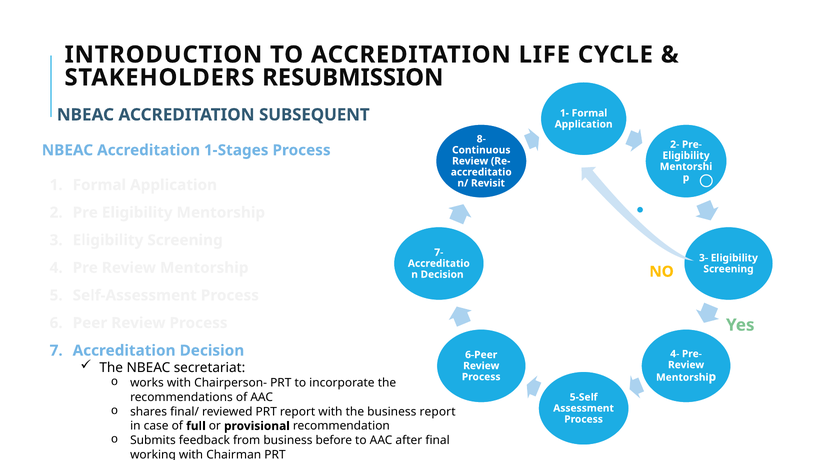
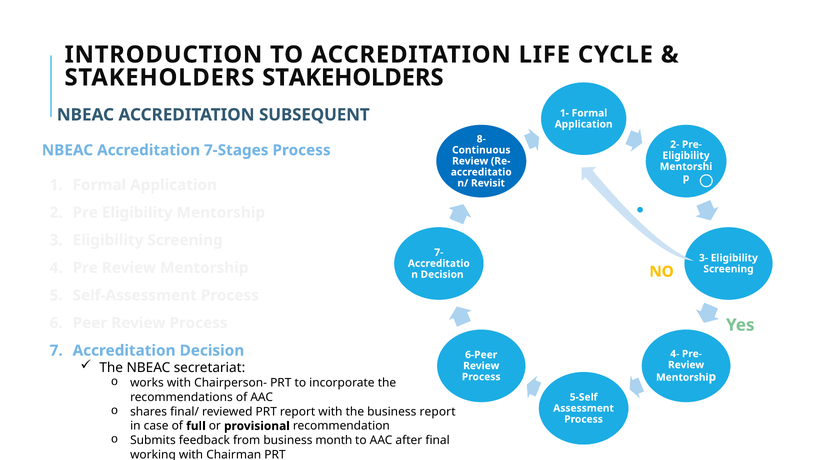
STAKEHOLDERS RESUBMISSION: RESUBMISSION -> STAKEHOLDERS
1-Stages: 1-Stages -> 7-Stages
before: before -> month
